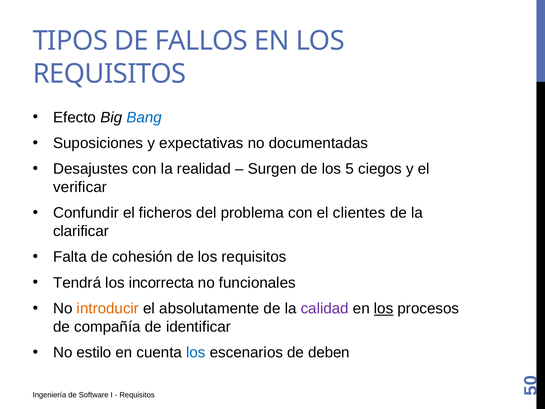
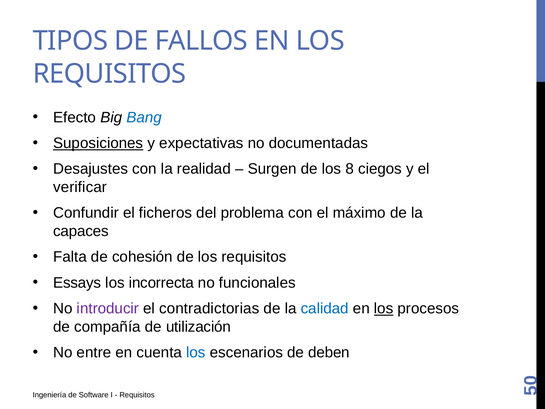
Suposiciones underline: none -> present
los 5: 5 -> 8
clientes: clientes -> máximo
clarificar: clarificar -> capaces
Tendrá: Tendrá -> Essays
introducir colour: orange -> purple
absolutamente: absolutamente -> contradictorias
calidad colour: purple -> blue
identificar: identificar -> utilización
estilo: estilo -> entre
